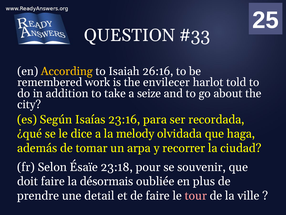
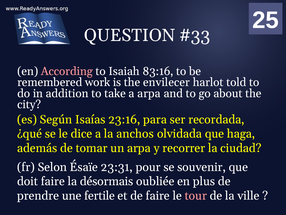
According colour: yellow -> pink
26:16: 26:16 -> 83:16
a seize: seize -> arpa
melody: melody -> anchos
23:18: 23:18 -> 23:31
detail: detail -> fertile
